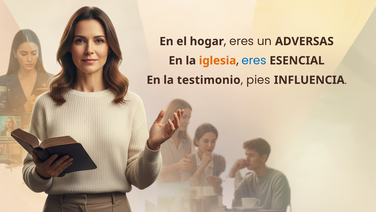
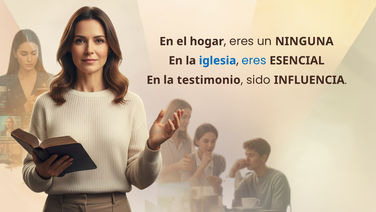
ADVERSAS: ADVERSAS -> NINGUNA
iglesia colour: orange -> blue
pies: pies -> sido
